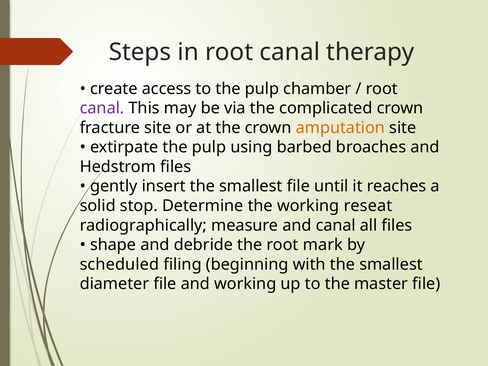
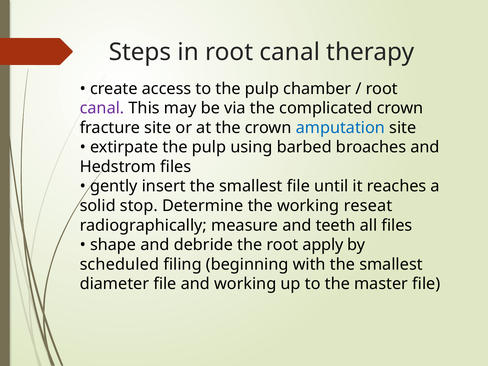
amputation colour: orange -> blue
and canal: canal -> teeth
mark: mark -> apply
